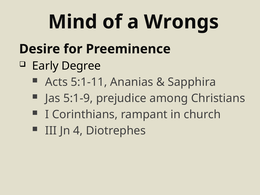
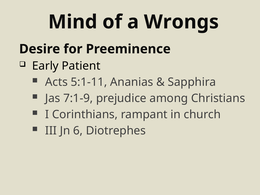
Degree: Degree -> Patient
5:1-9: 5:1-9 -> 7:1-9
4: 4 -> 6
